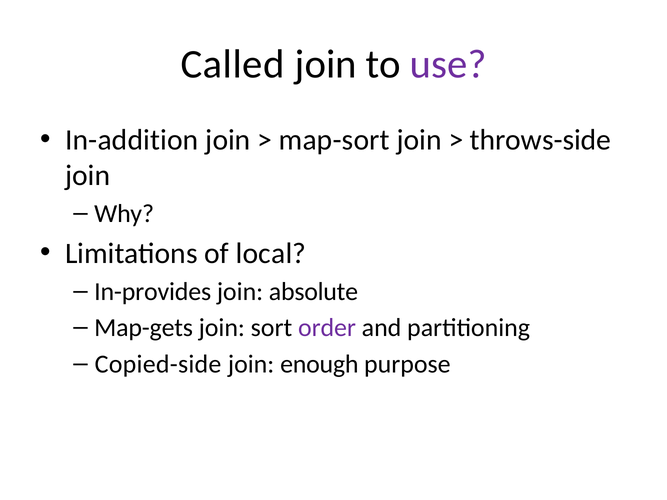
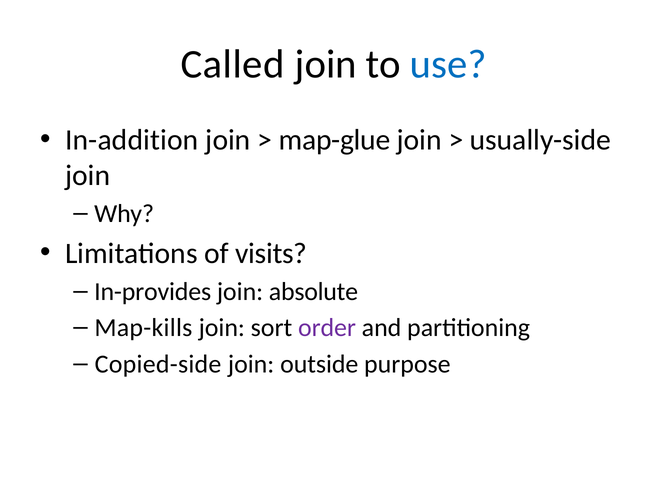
use colour: purple -> blue
map-sort: map-sort -> map-glue
throws-side: throws-side -> usually-side
local: local -> visits
Map-gets: Map-gets -> Map-kills
enough: enough -> outside
